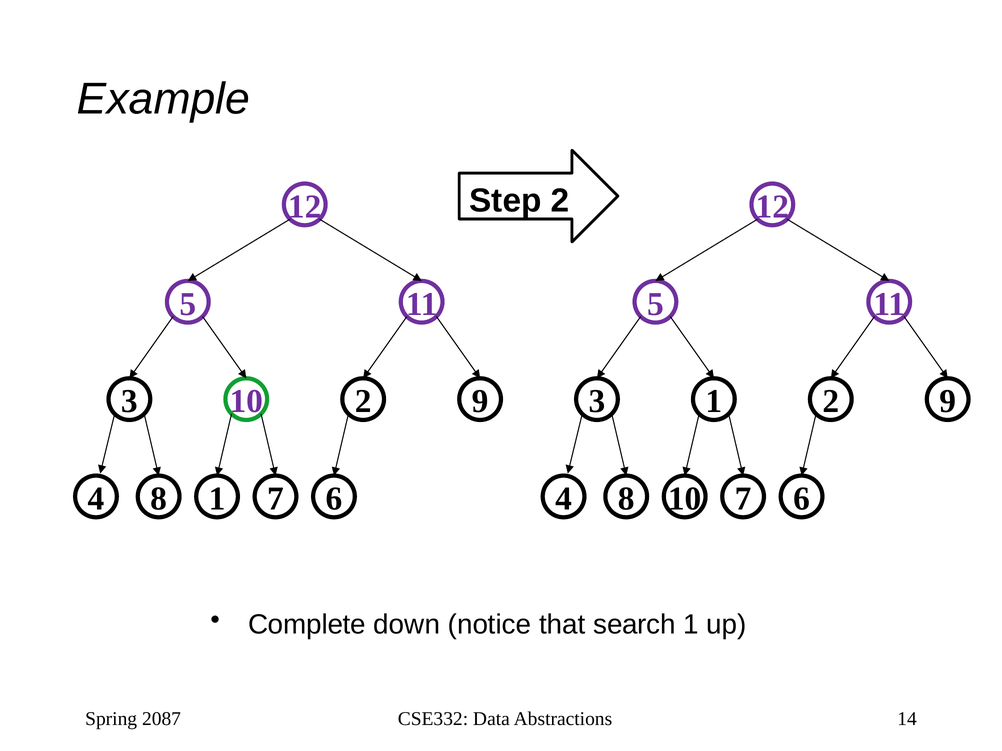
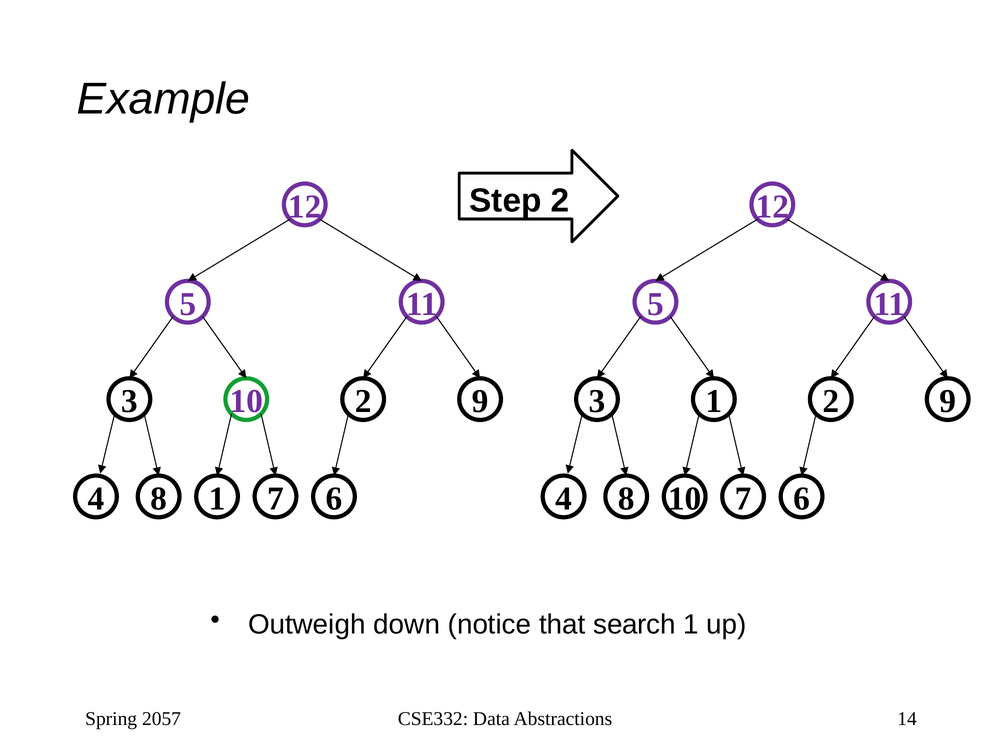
Complete: Complete -> Outweigh
2087: 2087 -> 2057
